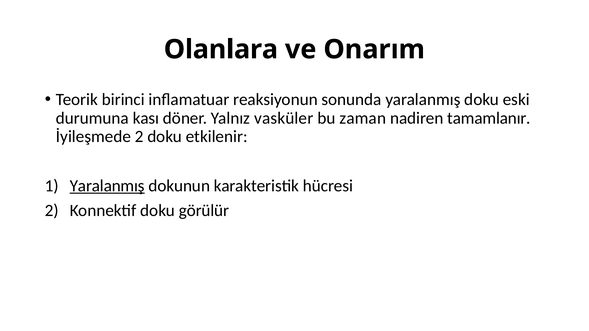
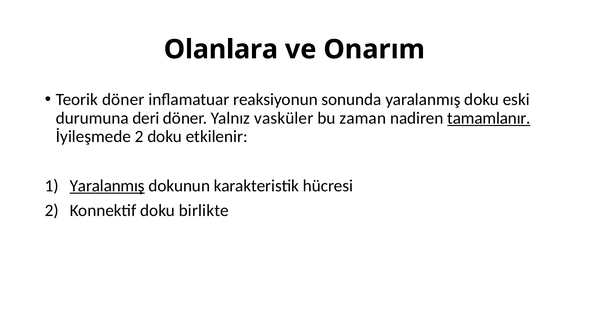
Teorik birinci: birinci -> döner
kası: kası -> deri
tamamlanır underline: none -> present
görülür: görülür -> birlikte
